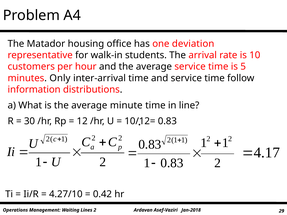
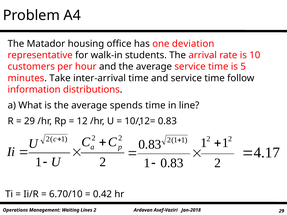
Only: Only -> Take
minute: minute -> spends
30 at (29, 121): 30 -> 29
4.27/10: 4.27/10 -> 6.70/10
